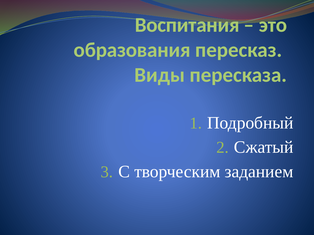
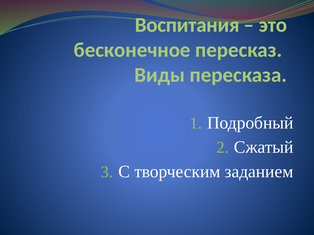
образования: образования -> бесконечное
